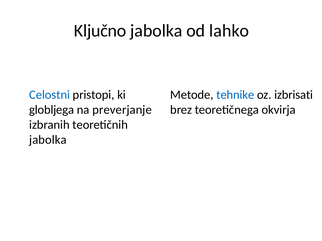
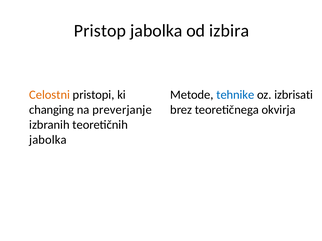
Ključno: Ključno -> Pristop
lahko: lahko -> izbira
Celostni colour: blue -> orange
globljega: globljega -> changing
